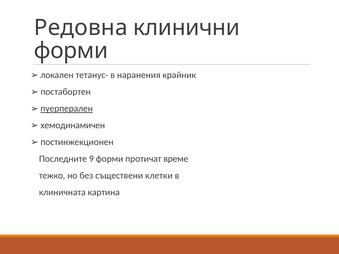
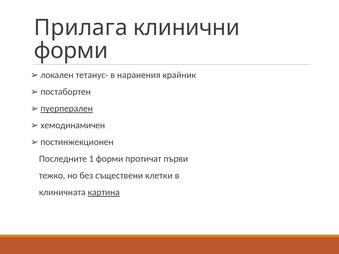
Редовна: Редовна -> Прилага
9: 9 -> 1
време: време -> първи
картина underline: none -> present
